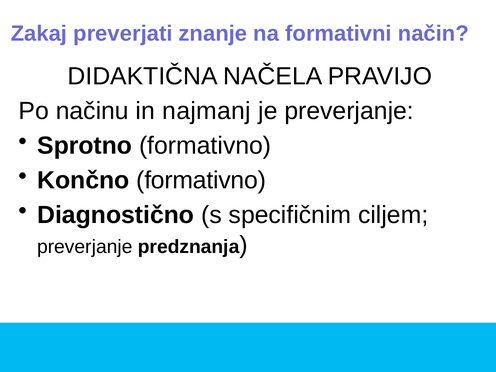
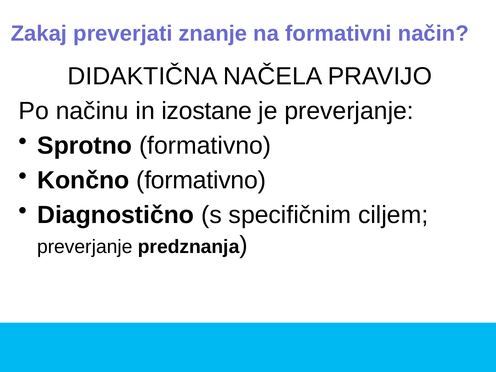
najmanj: najmanj -> izostane
